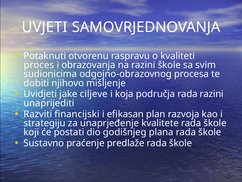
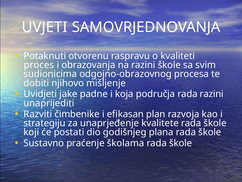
ciljeve: ciljeve -> padne
financijski: financijski -> čimbenike
predlaže: predlaže -> školama
